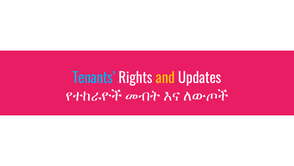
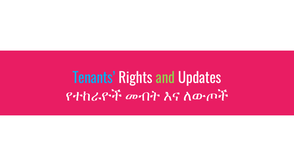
and colour: yellow -> light green
